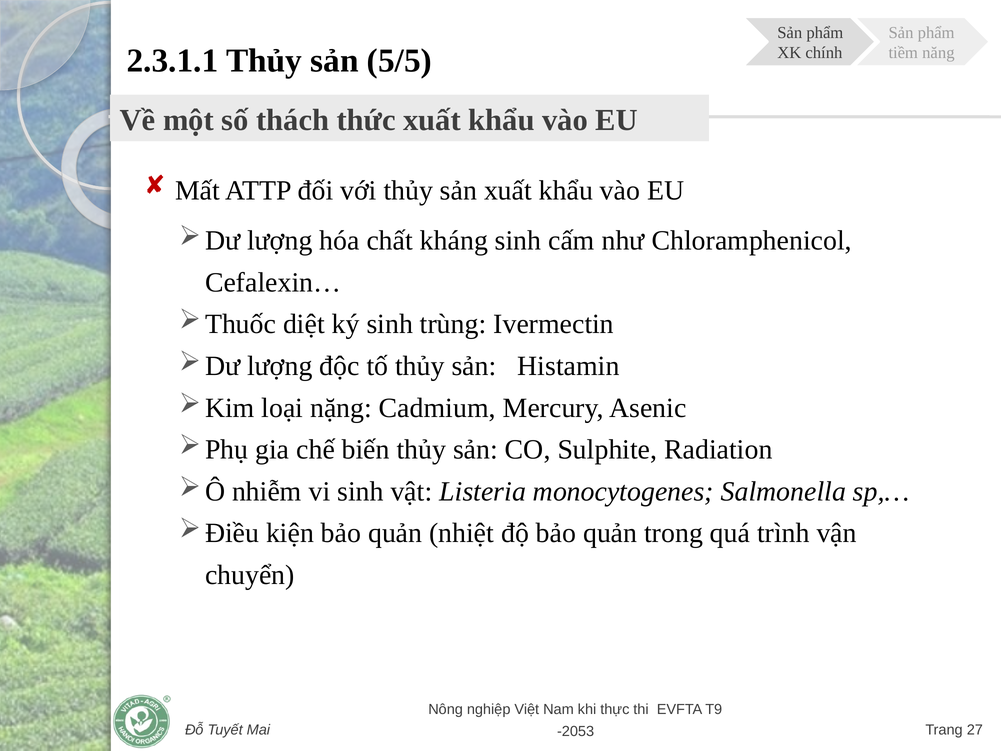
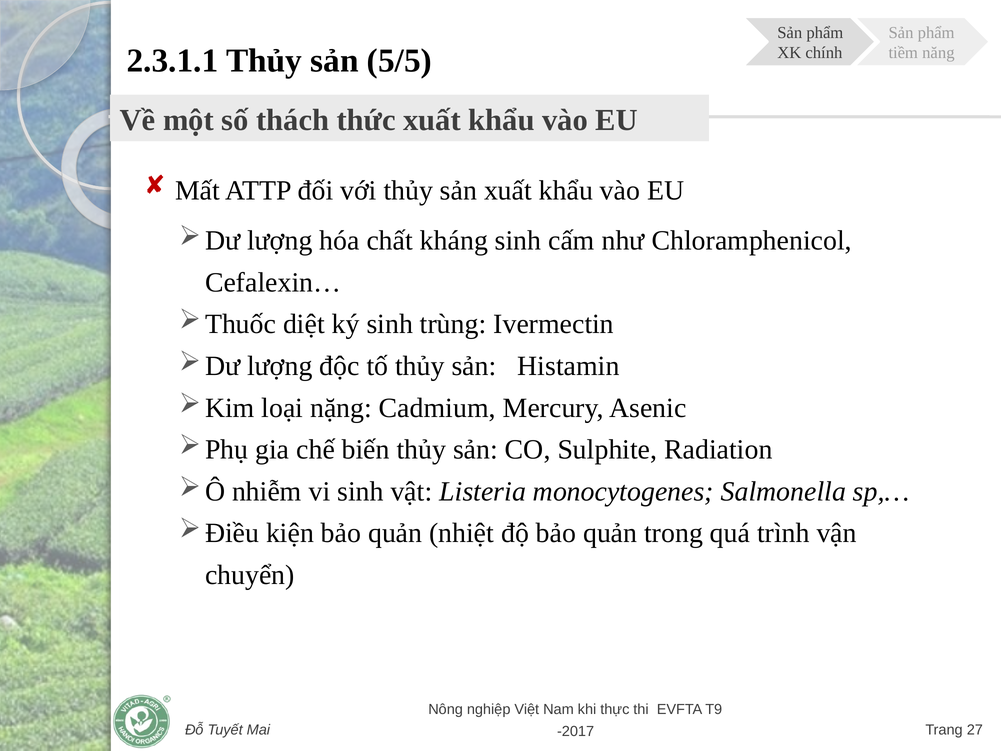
-2053: -2053 -> -2017
